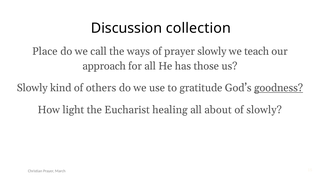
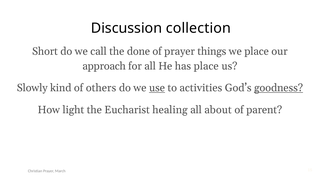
Place: Place -> Short
ways: ways -> done
prayer slowly: slowly -> things
we teach: teach -> place
has those: those -> place
use underline: none -> present
gratitude: gratitude -> activities
of slowly: slowly -> parent
